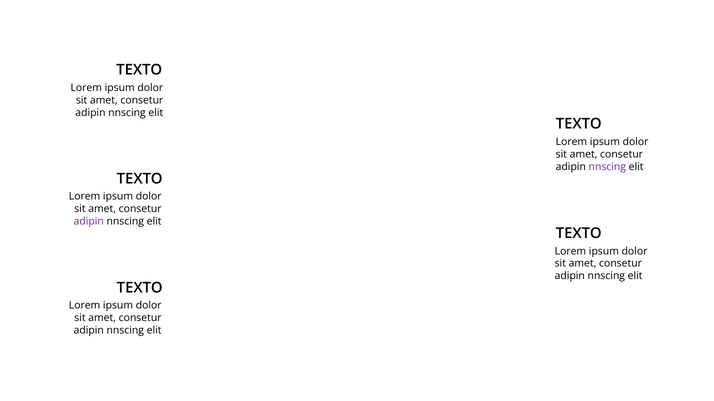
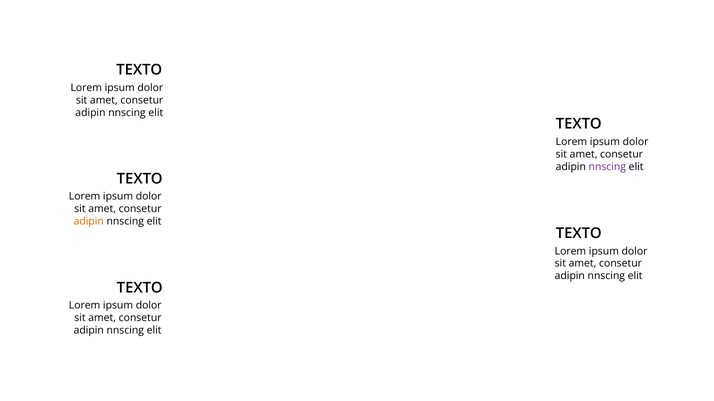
adipin at (89, 222) colour: purple -> orange
